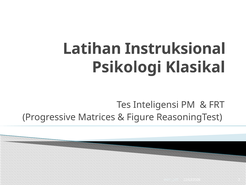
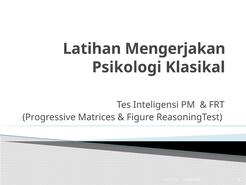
Instruksional: Instruksional -> Mengerjakan
